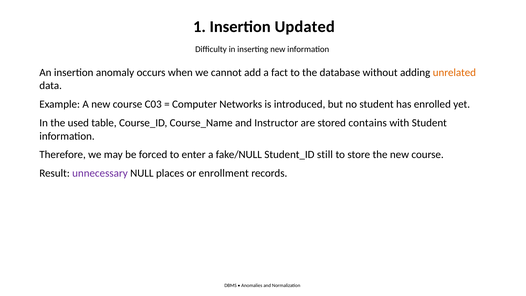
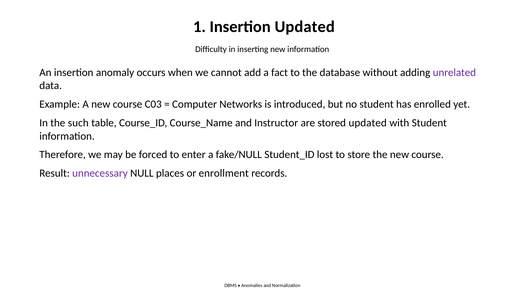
unrelated colour: orange -> purple
used: used -> such
stored contains: contains -> updated
still: still -> lost
